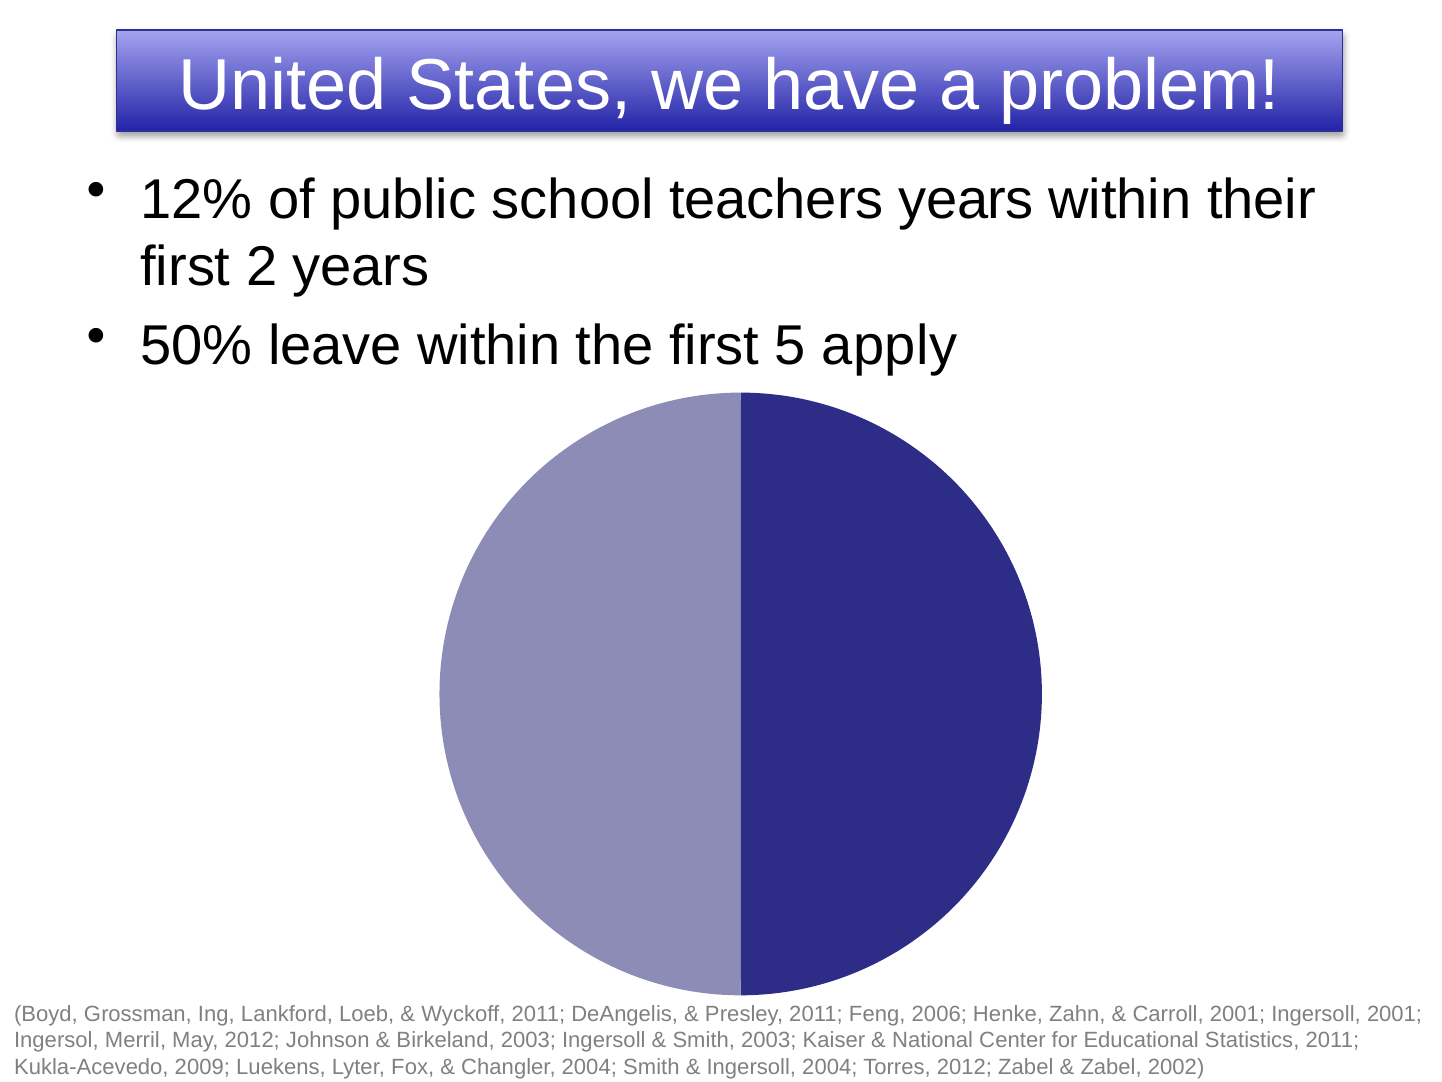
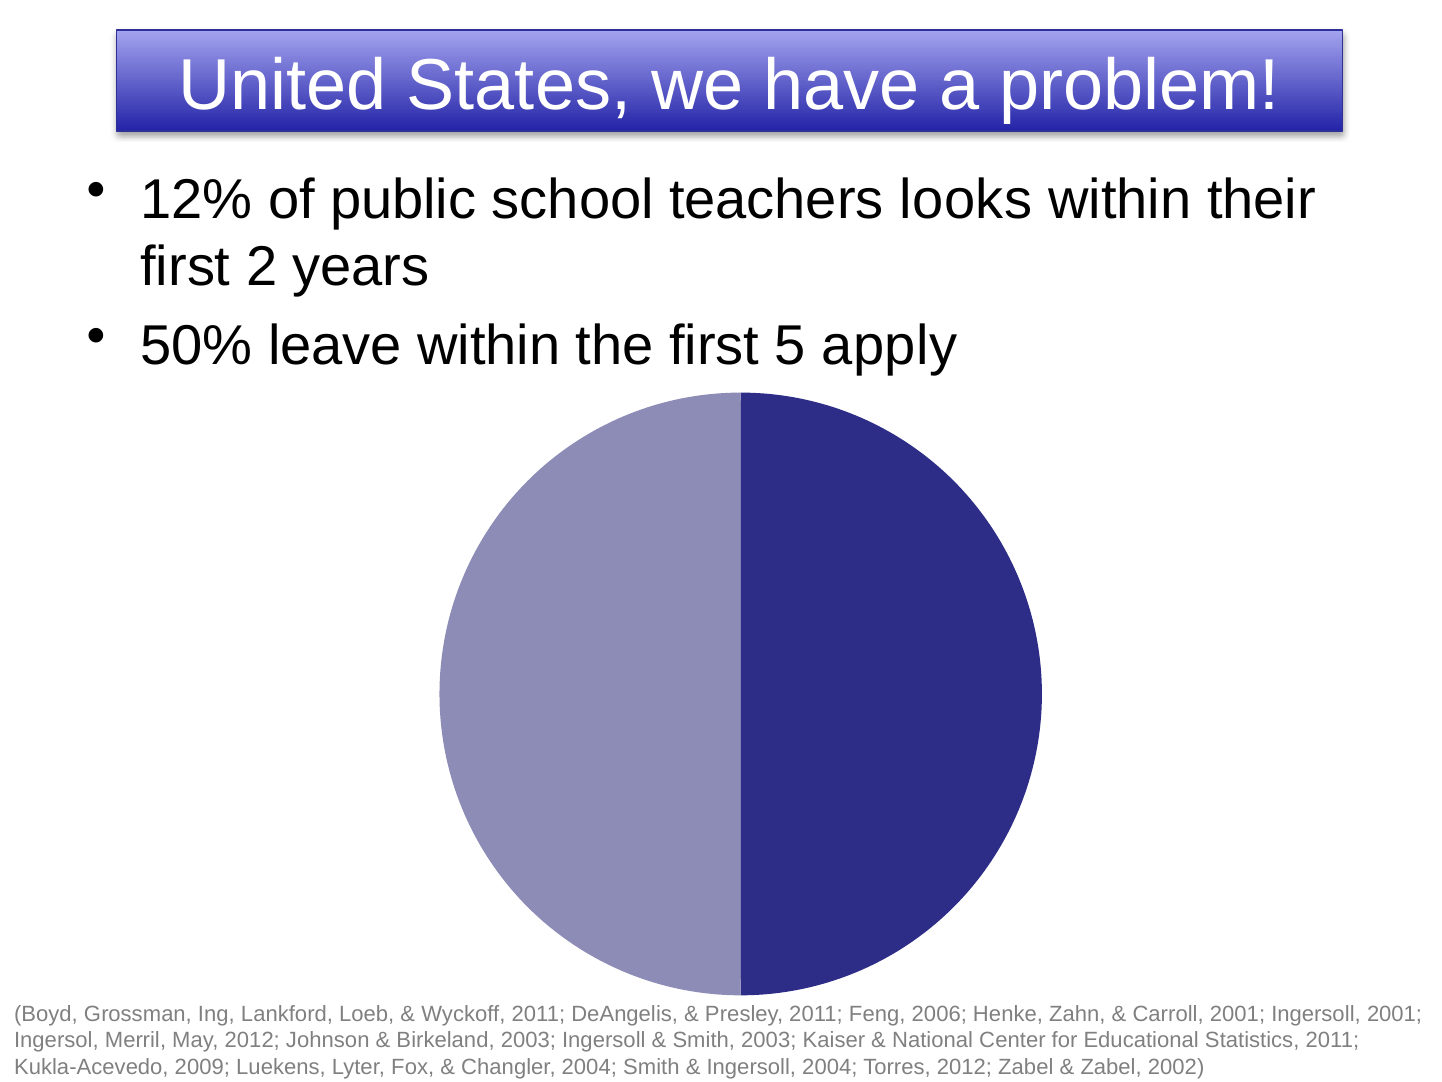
teachers years: years -> looks
